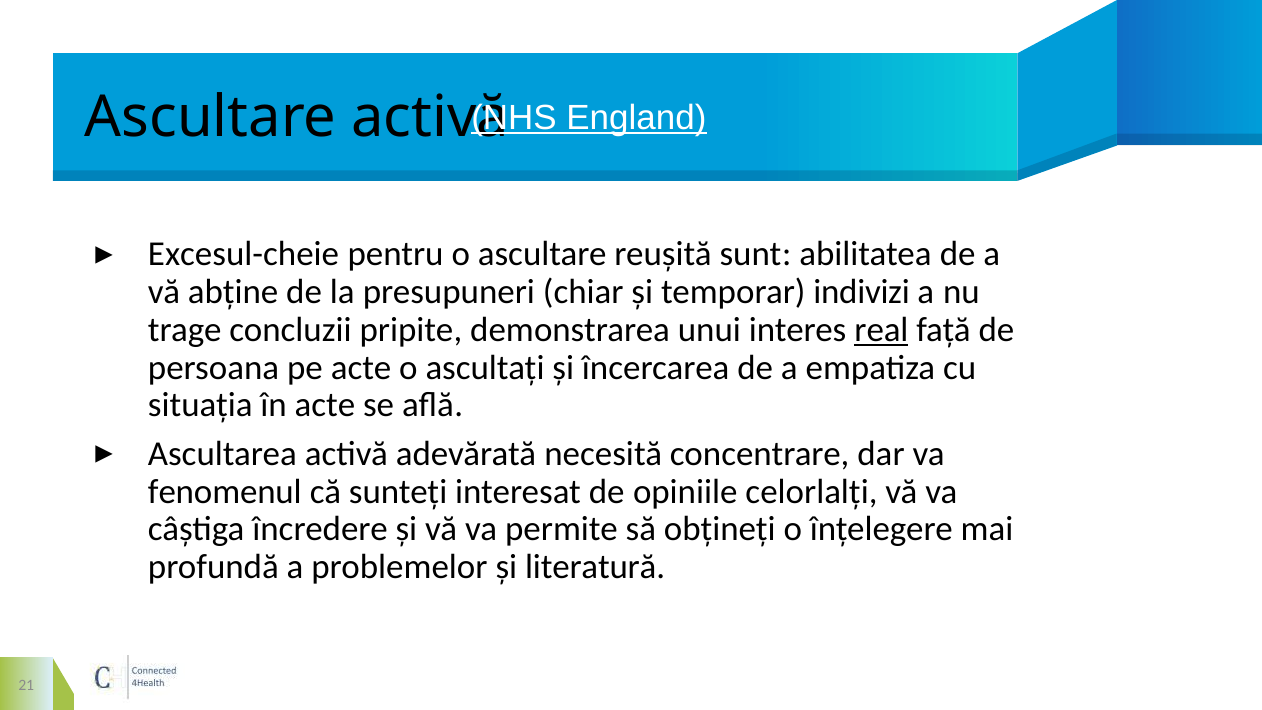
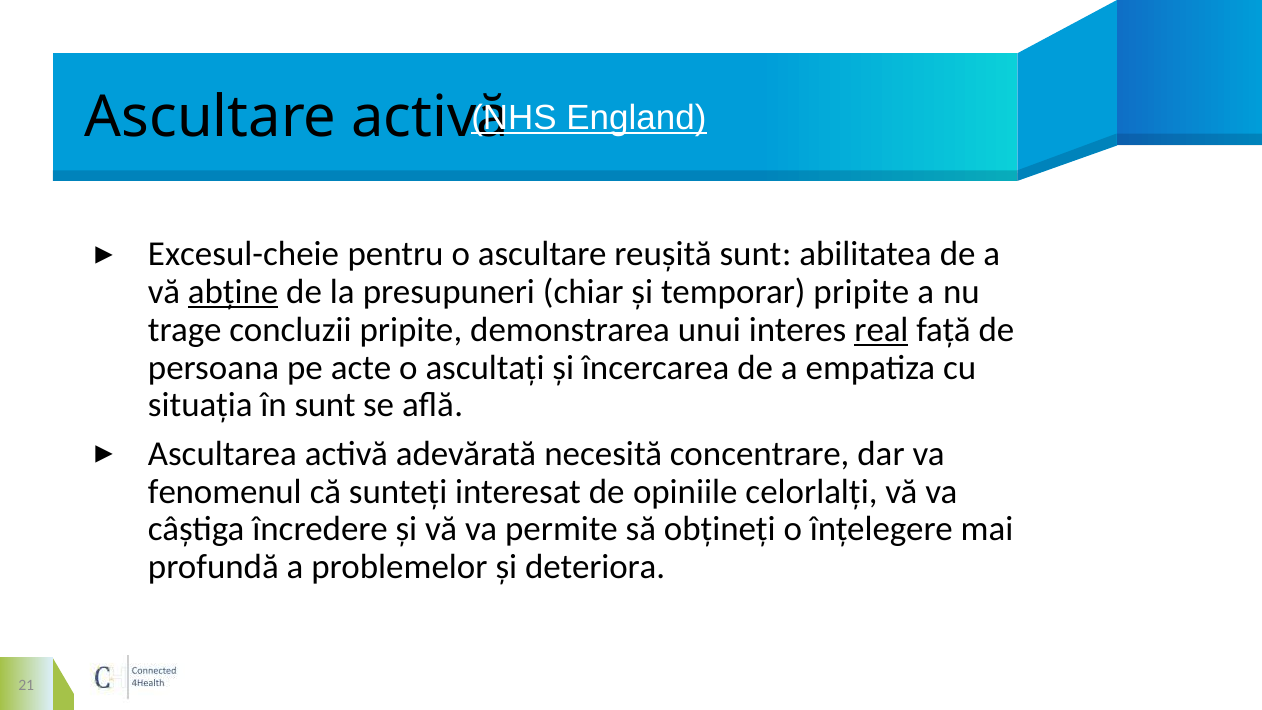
abține underline: none -> present
temporar indivizi: indivizi -> pripite
în acte: acte -> sunt
literatură: literatură -> deteriora
